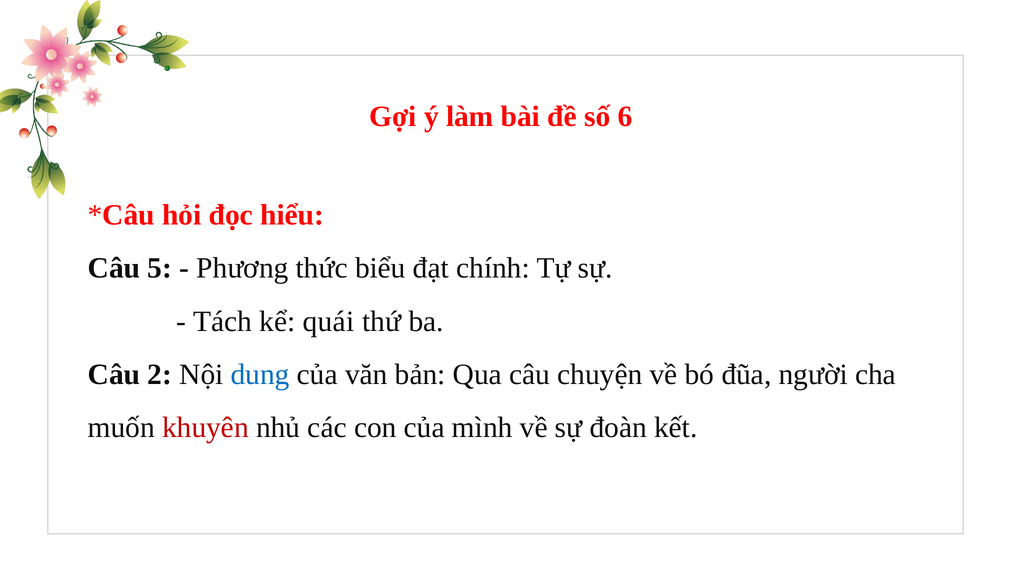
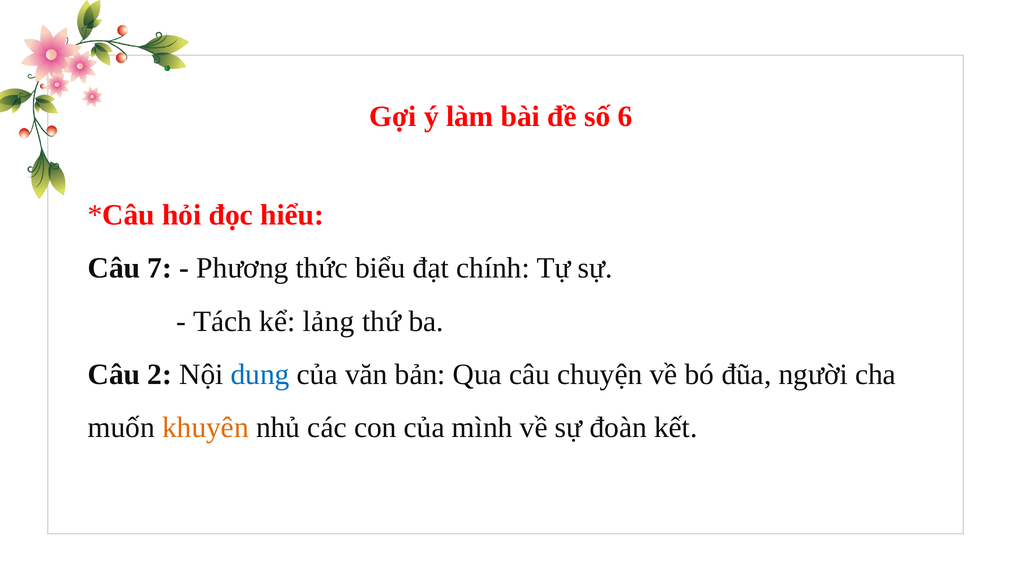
5: 5 -> 7
quái: quái -> lảng
khuyên colour: red -> orange
